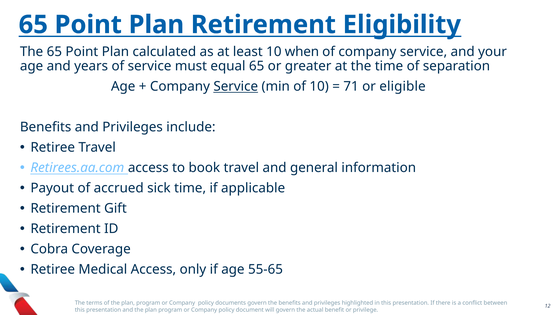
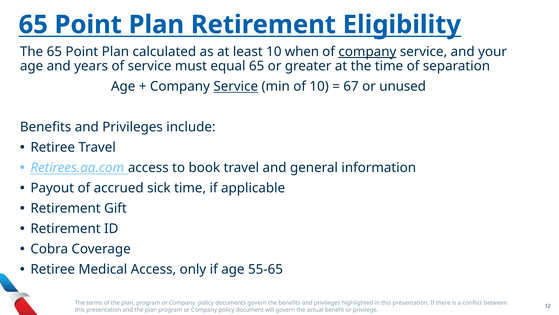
company at (367, 52) underline: none -> present
71: 71 -> 67
eligible: eligible -> unused
